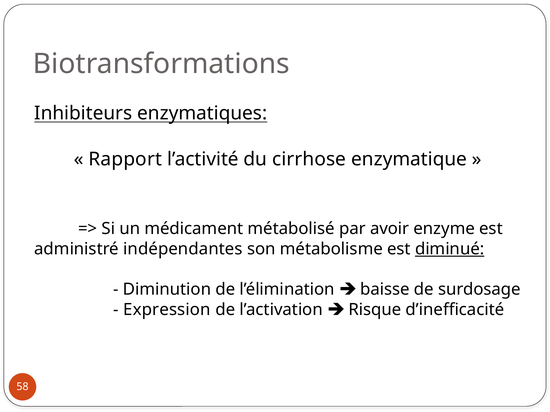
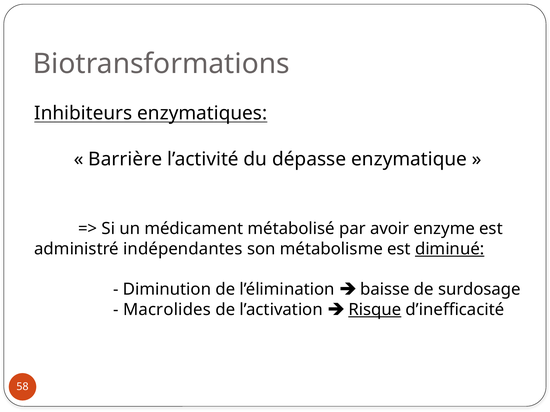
Rapport: Rapport -> Barrière
cirrhose: cirrhose -> dépasse
Expression: Expression -> Macrolides
Risque underline: none -> present
